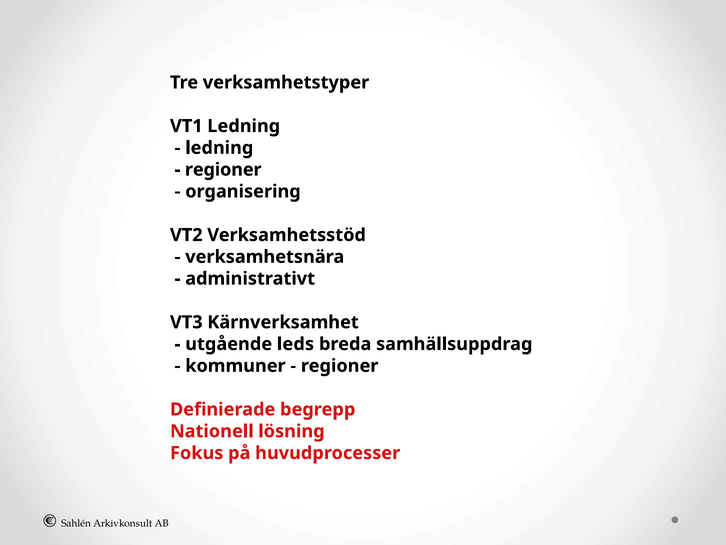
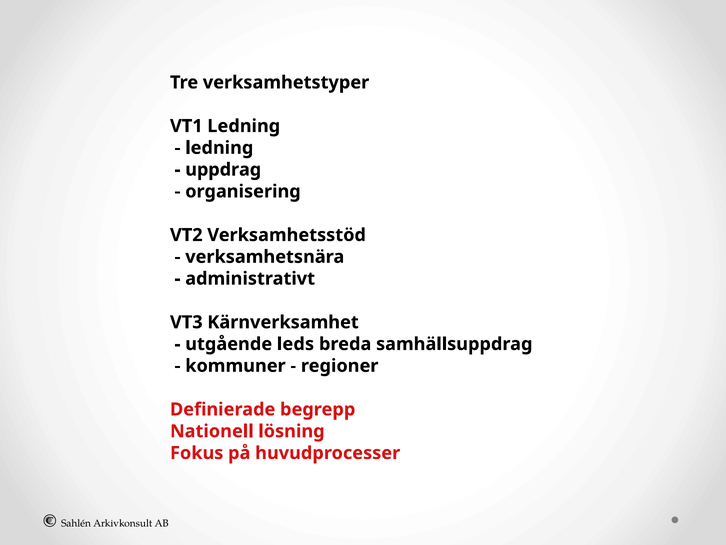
regioner at (223, 170): regioner -> uppdrag
